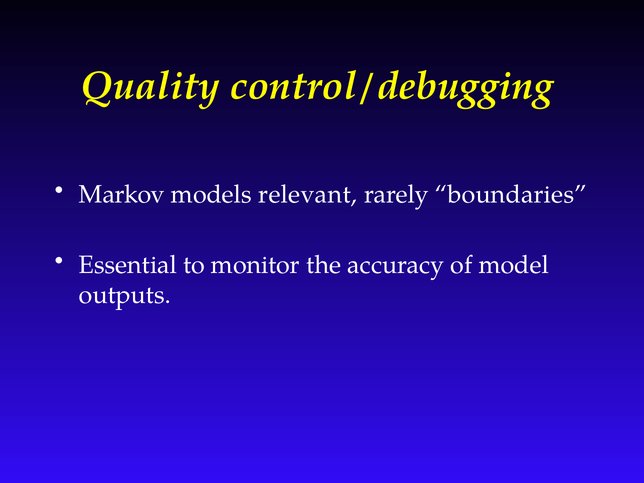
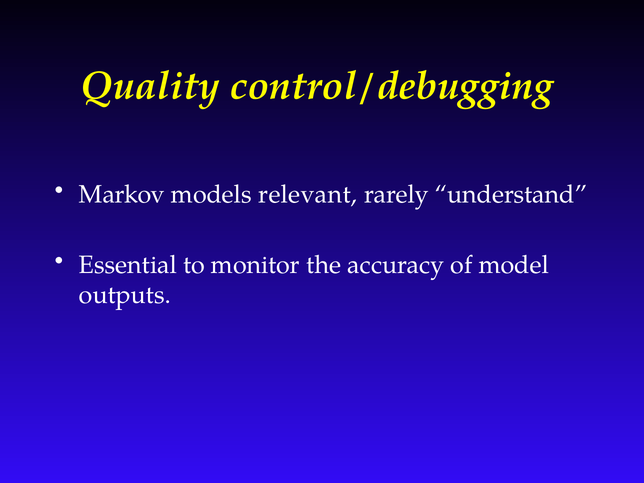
boundaries: boundaries -> understand
